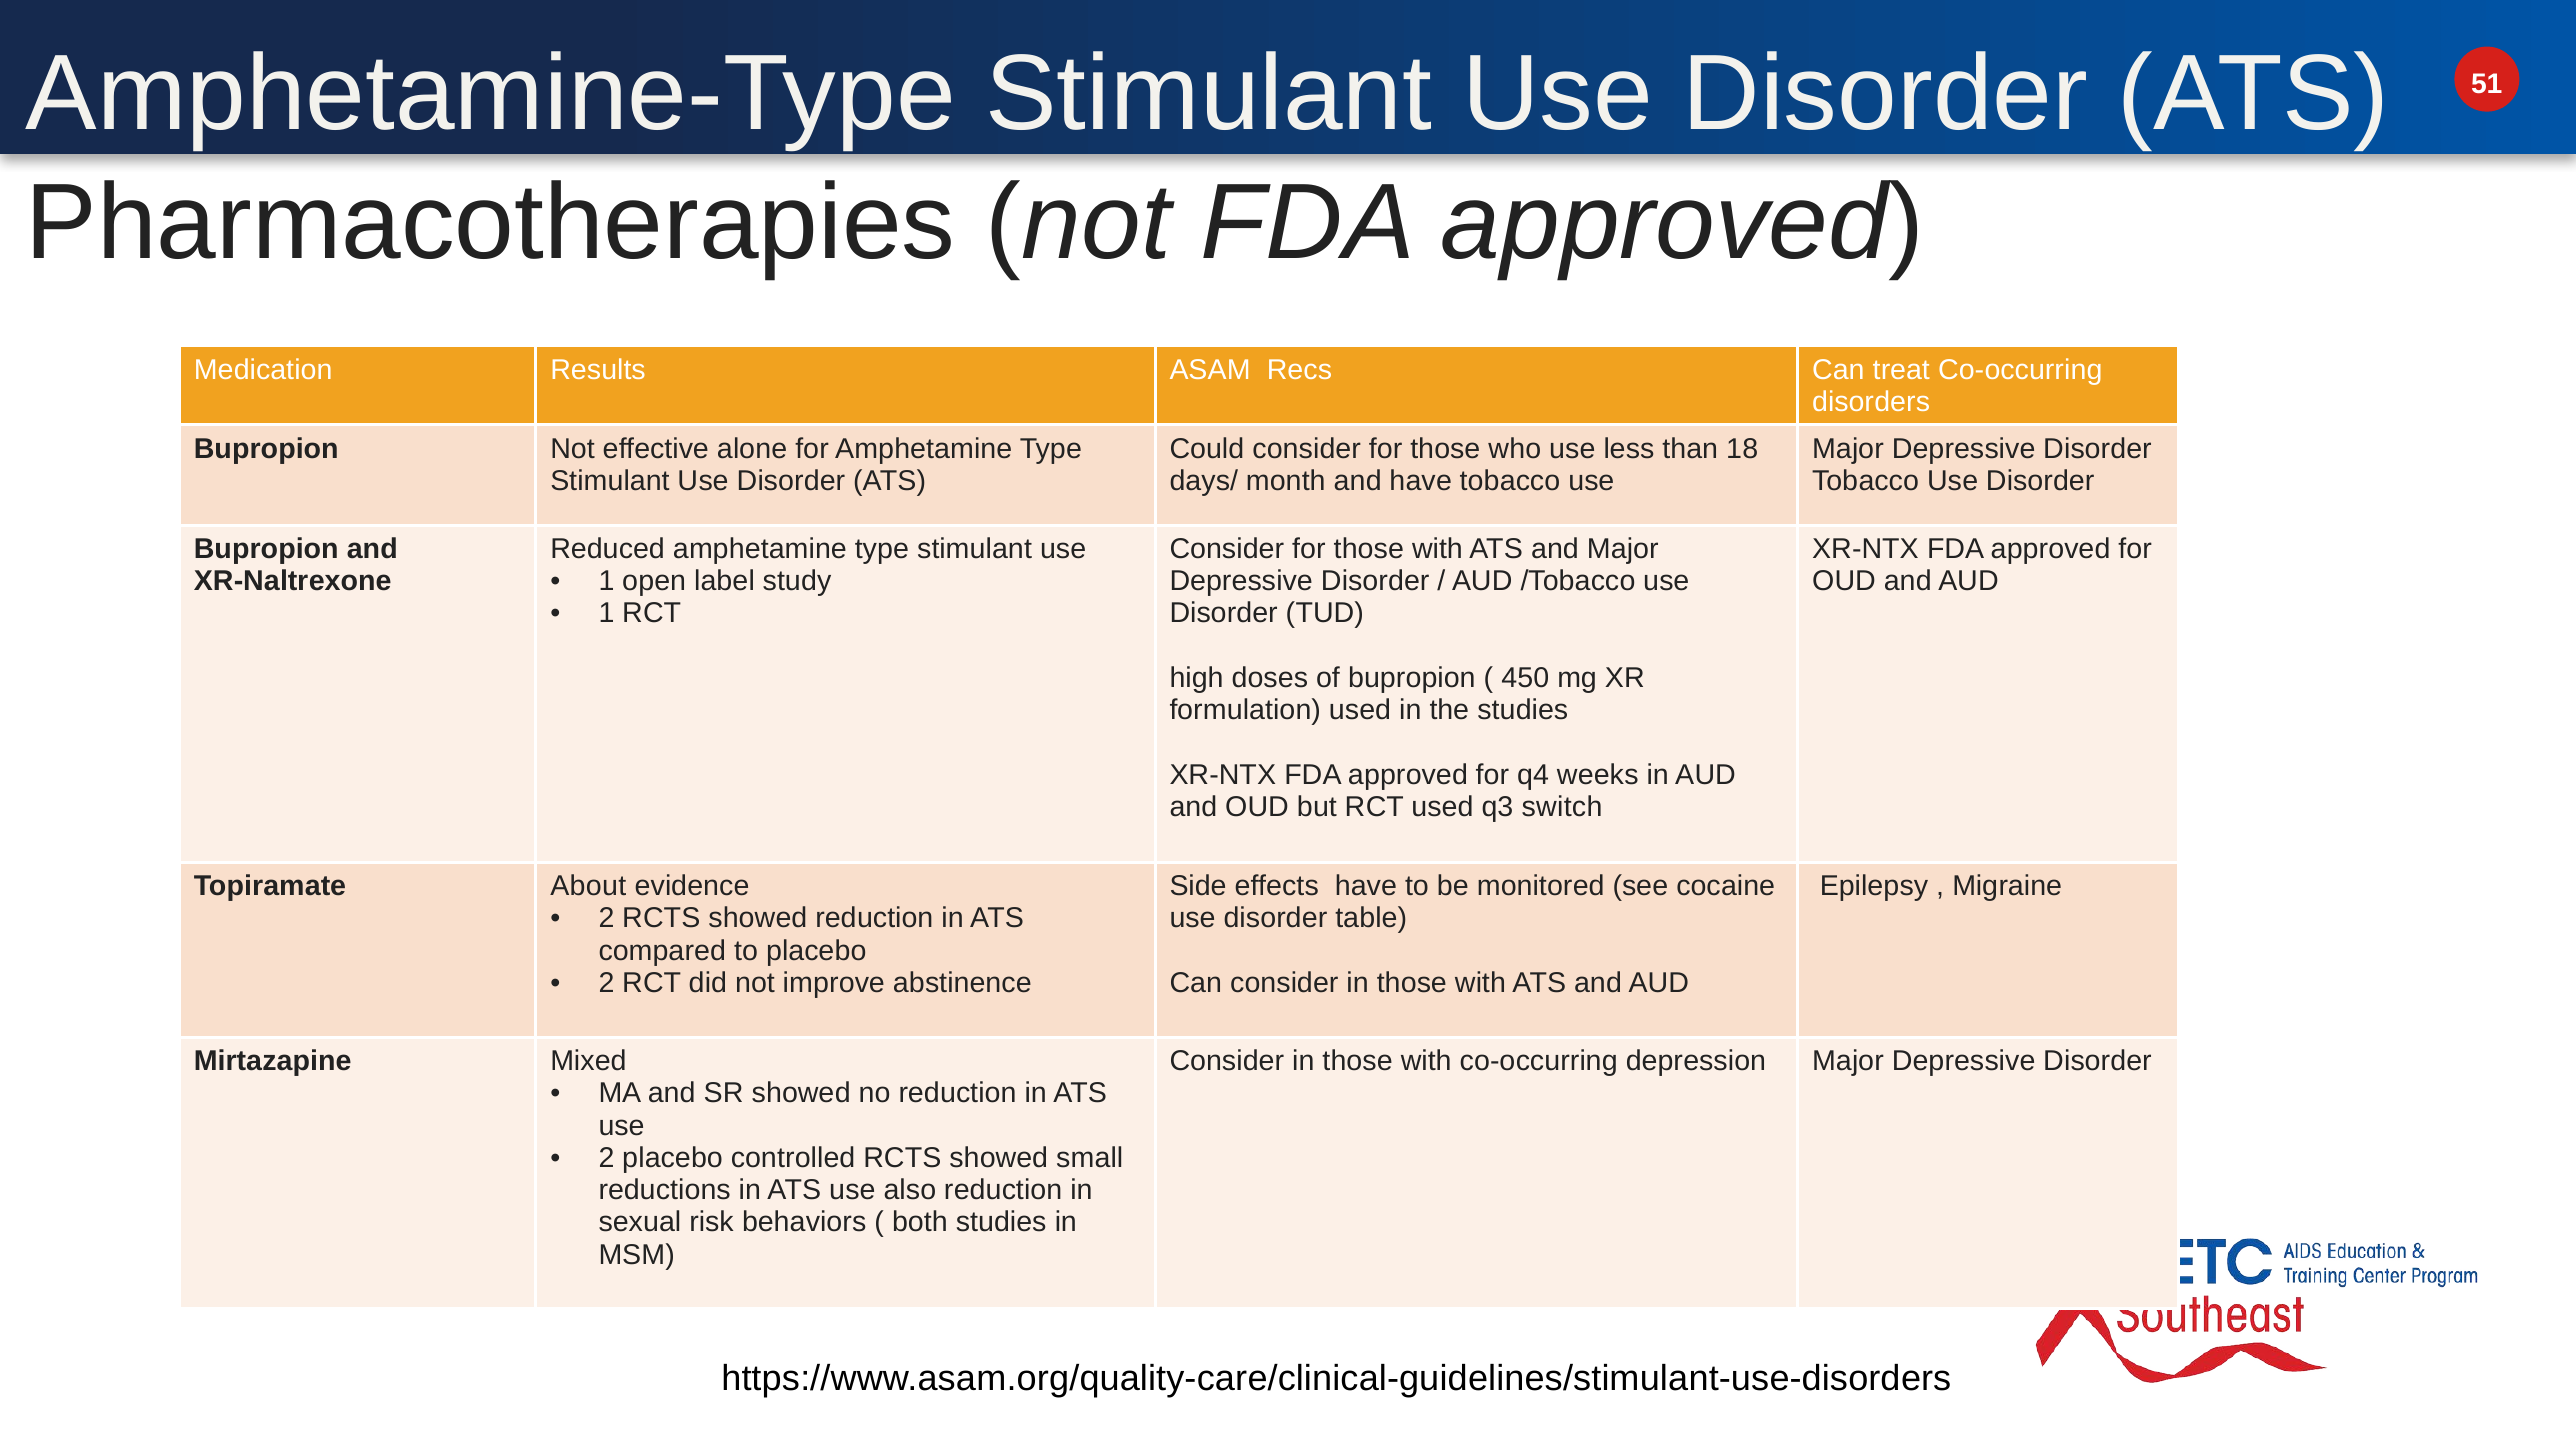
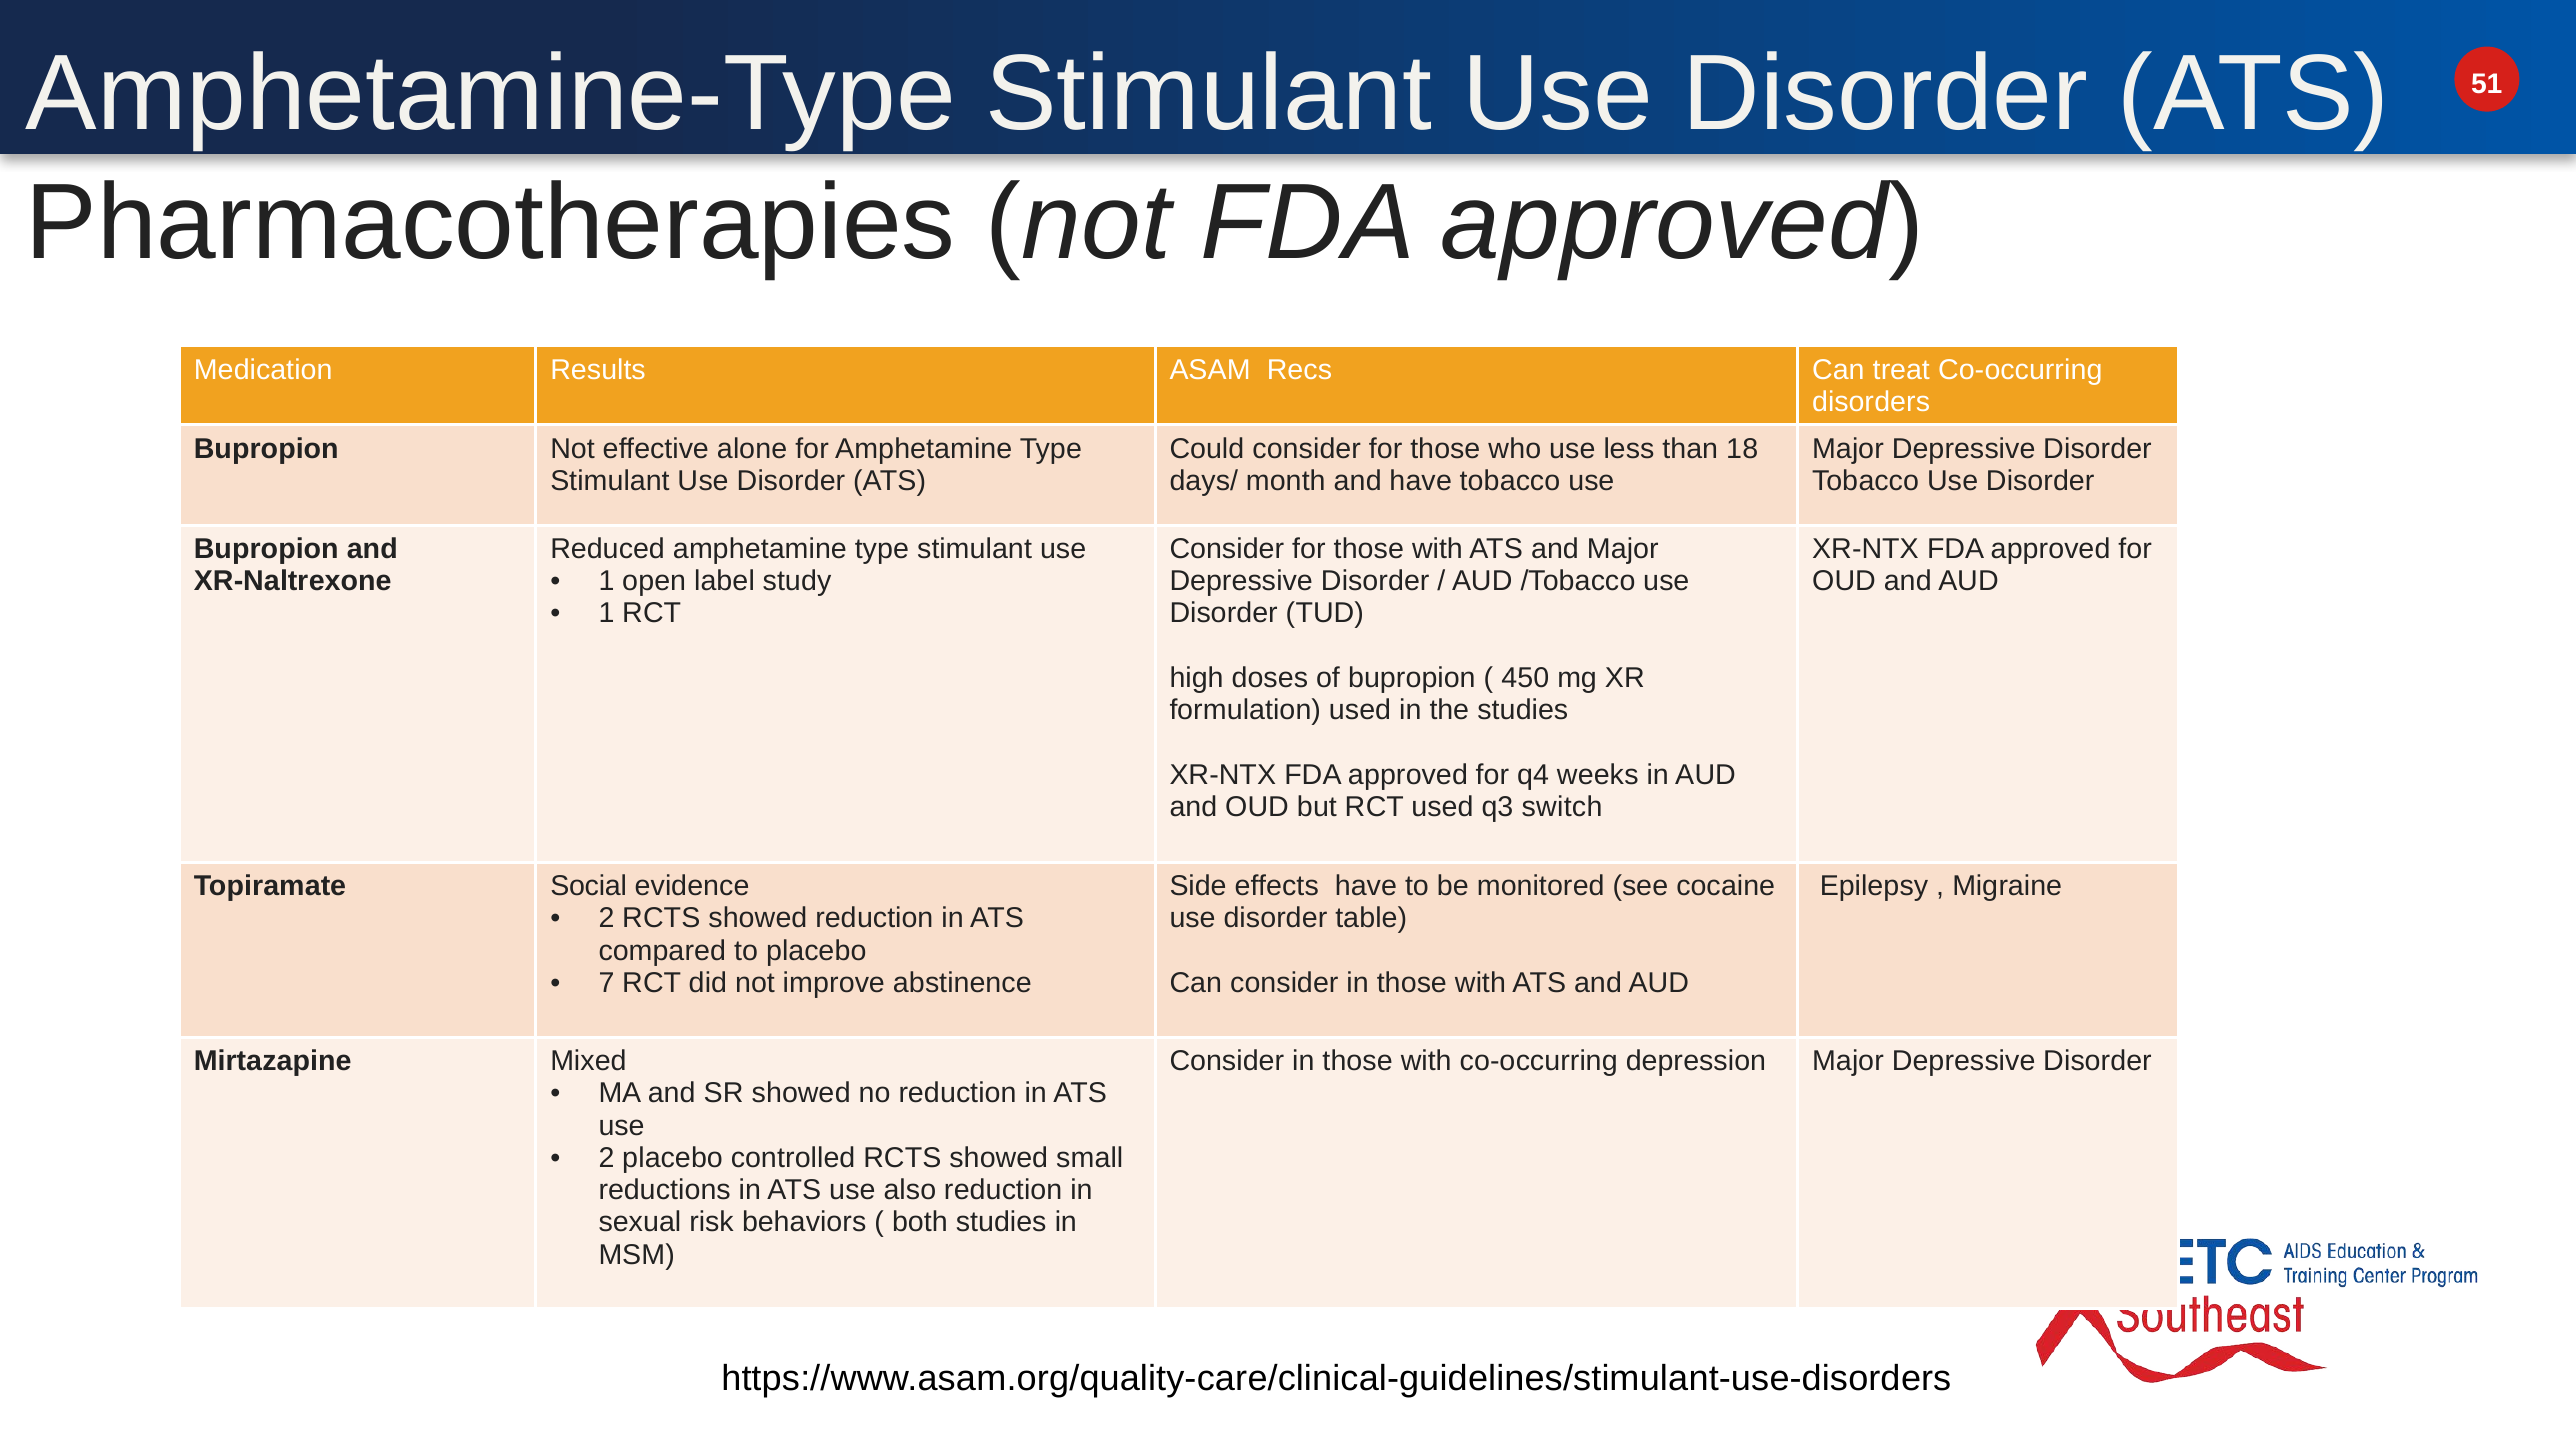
About: About -> Social
2 at (607, 983): 2 -> 7
